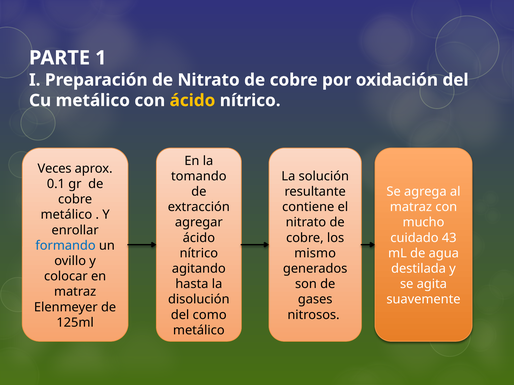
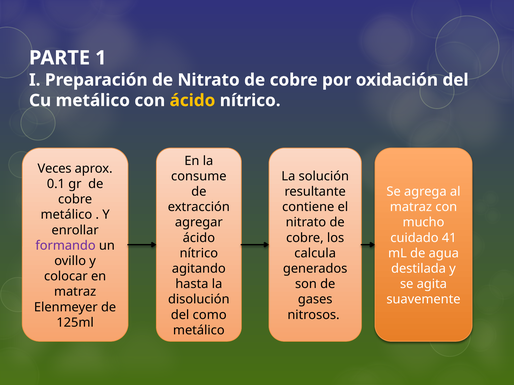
tomando: tomando -> consume
43: 43 -> 41
formando colour: blue -> purple
mismo: mismo -> calcula
